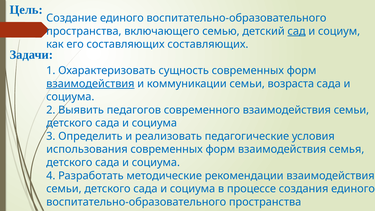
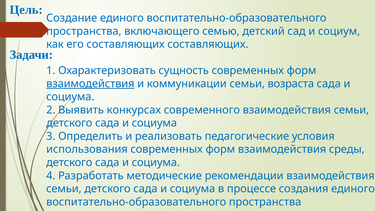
сад underline: present -> none
педагогов: педагогов -> конкурсах
семья: семья -> среды
